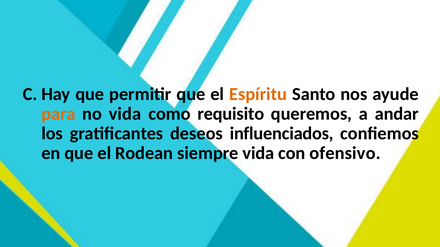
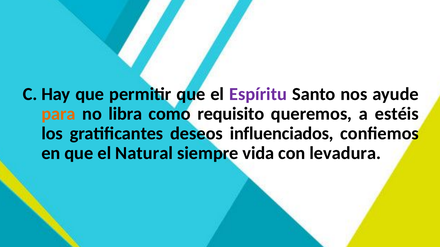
Espíritu colour: orange -> purple
no vida: vida -> libra
andar: andar -> estéis
Rodean: Rodean -> Natural
ofensivo: ofensivo -> levadura
